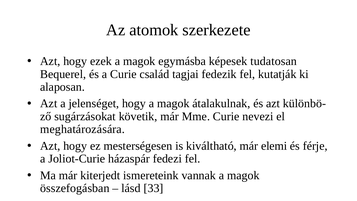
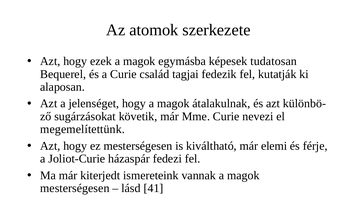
meghatározására: meghatározására -> megemelítettünk
összefogásban at (75, 188): összefogásban -> mesterségesen
33: 33 -> 41
